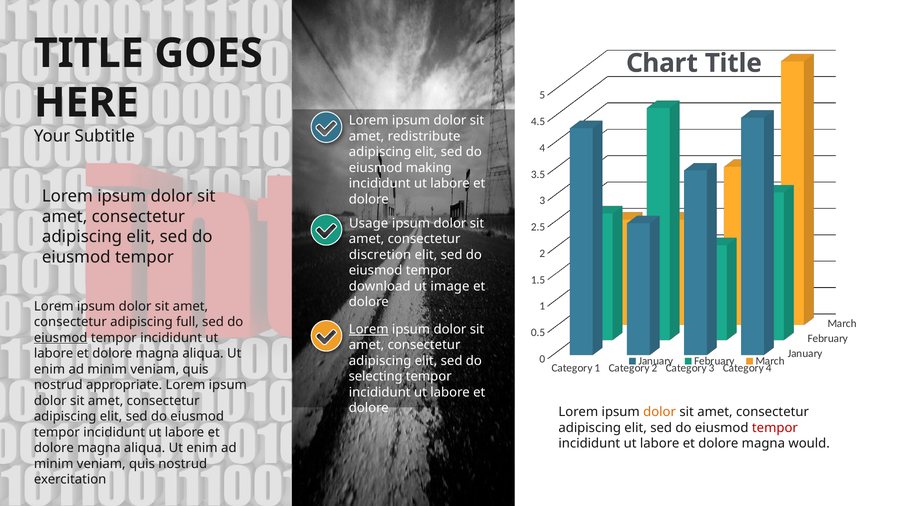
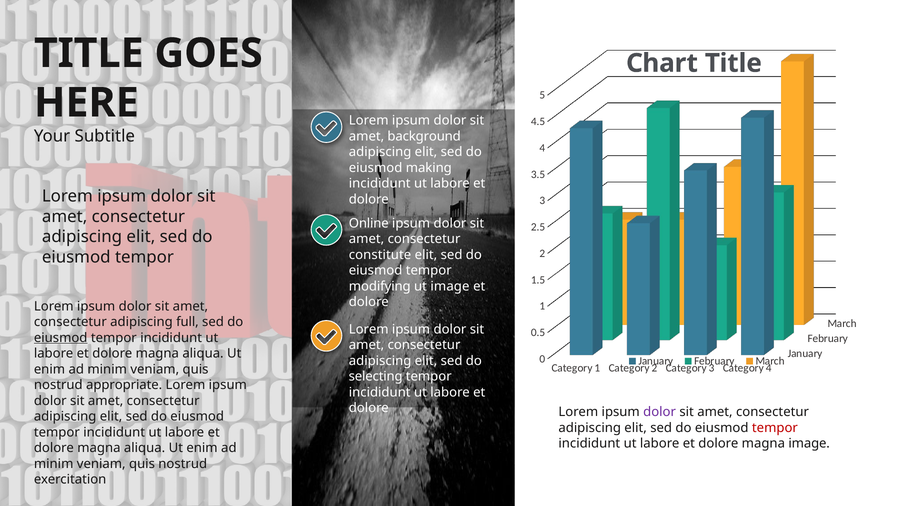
redistribute: redistribute -> background
Usage: Usage -> Online
discretion: discretion -> constitute
download: download -> modifying
Lorem at (369, 329) underline: present -> none
dolor at (660, 412) colour: orange -> purple
magna would: would -> image
